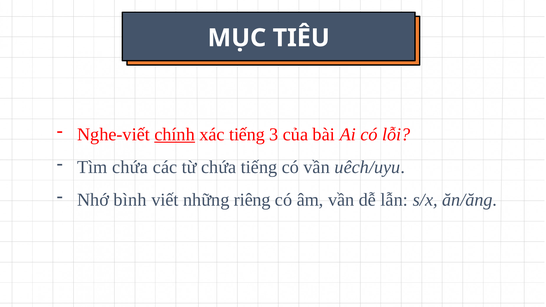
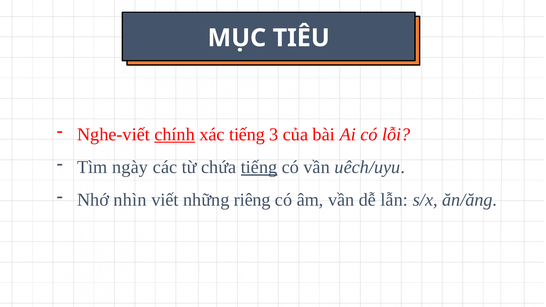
Tìm chứa: chứa -> ngày
tiếng at (259, 167) underline: none -> present
bình: bình -> nhìn
